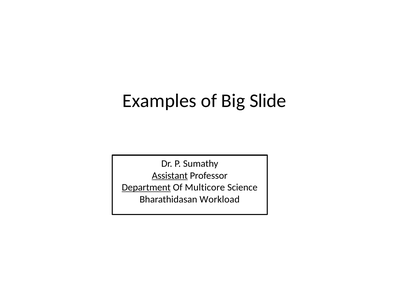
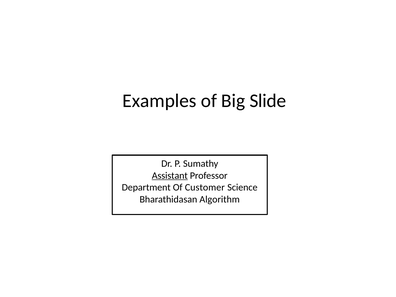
Department underline: present -> none
Multicore: Multicore -> Customer
Workload: Workload -> Algorithm
